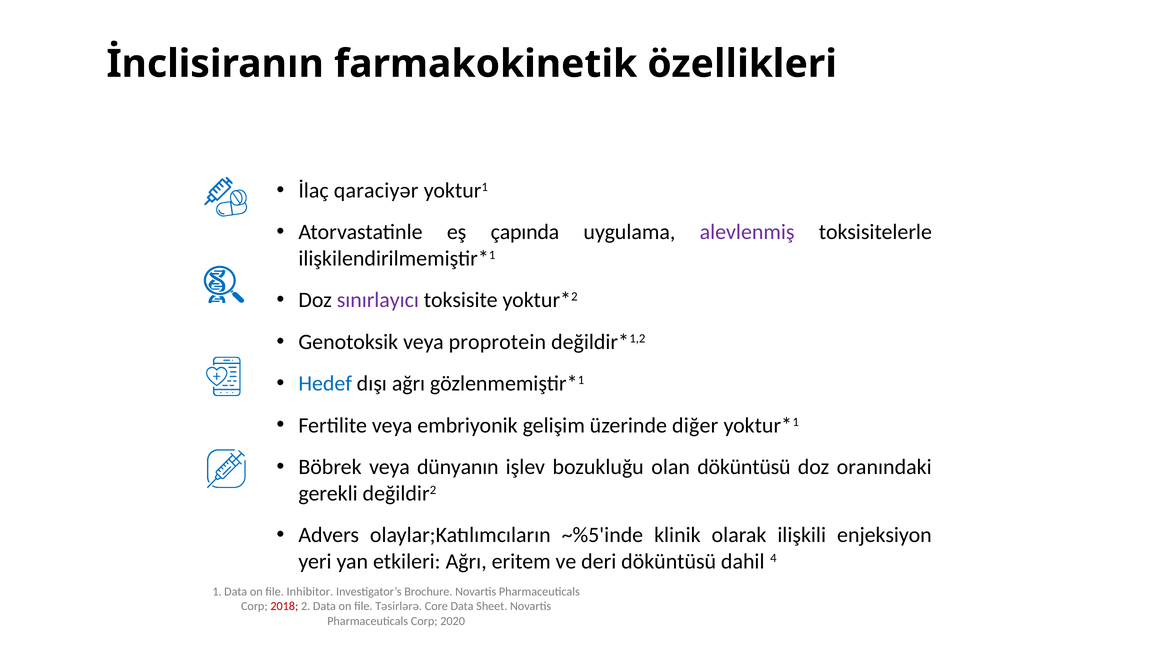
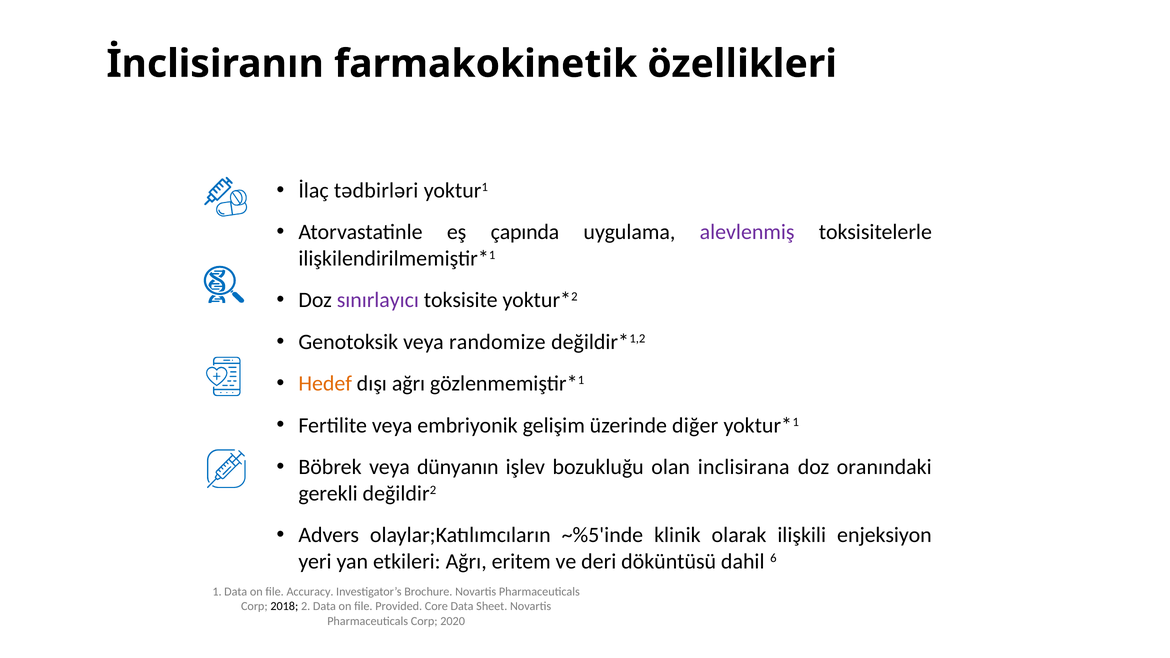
qaraciyər: qaraciyər -> tədbirləri
proprotein: proprotein -> randomize
Hedef colour: blue -> orange
olan döküntüsü: döküntüsü -> inclisirana
4: 4 -> 6
Inhibitor: Inhibitor -> Accuracy
2018 colour: red -> black
Təsirlərə: Təsirlərə -> Provided
